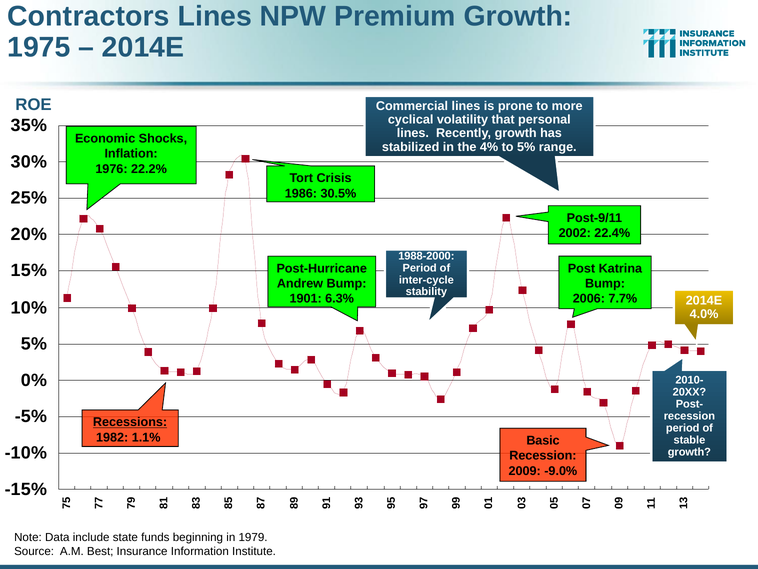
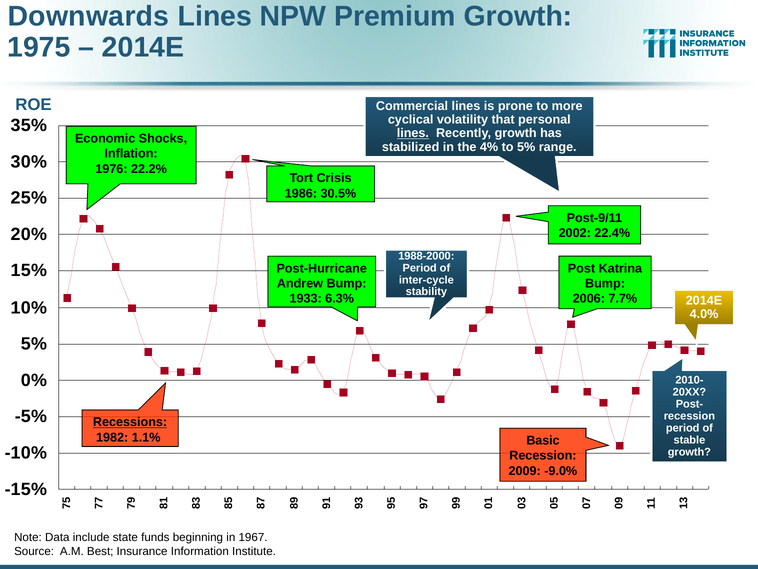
Contractors: Contractors -> Downwards
lines at (413, 133) underline: none -> present
1901: 1901 -> 1933
1979: 1979 -> 1967
